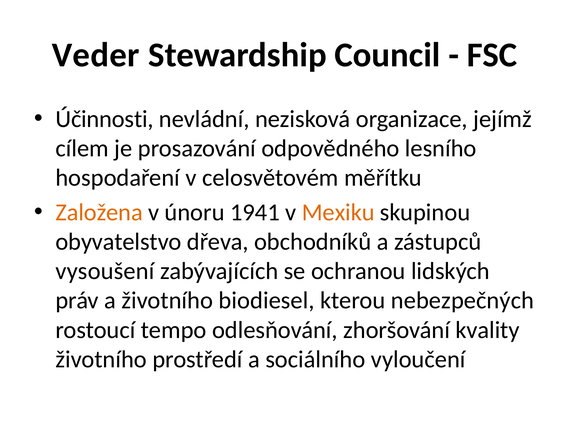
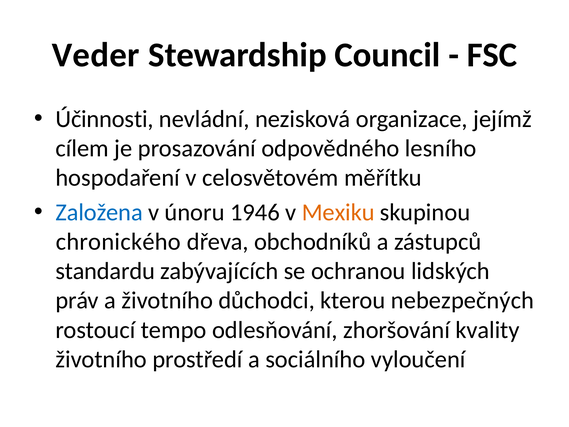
Založena colour: orange -> blue
1941: 1941 -> 1946
obyvatelstvo: obyvatelstvo -> chronického
vysoušení: vysoušení -> standardu
biodiesel: biodiesel -> důchodci
